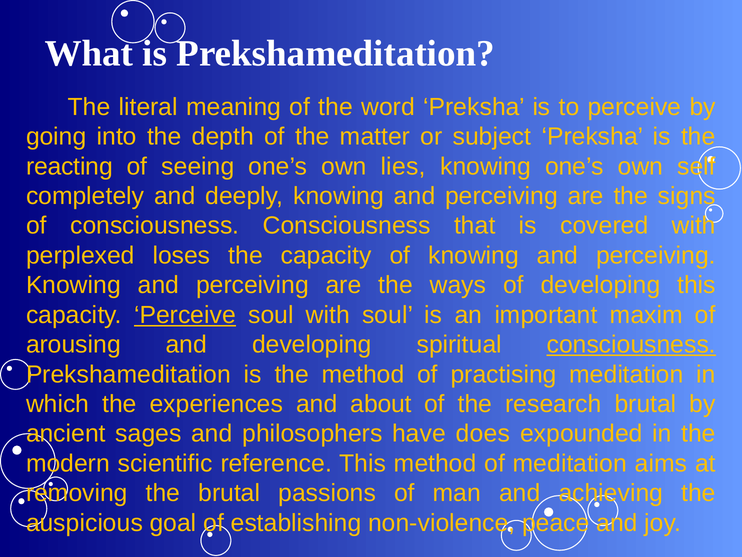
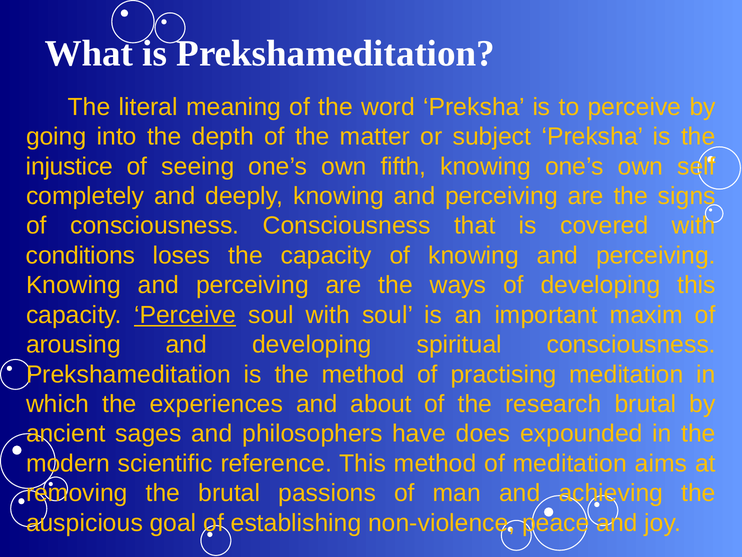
reacting: reacting -> injustice
lies: lies -> fifth
perplexed: perplexed -> conditions
consciousness at (631, 344) underline: present -> none
